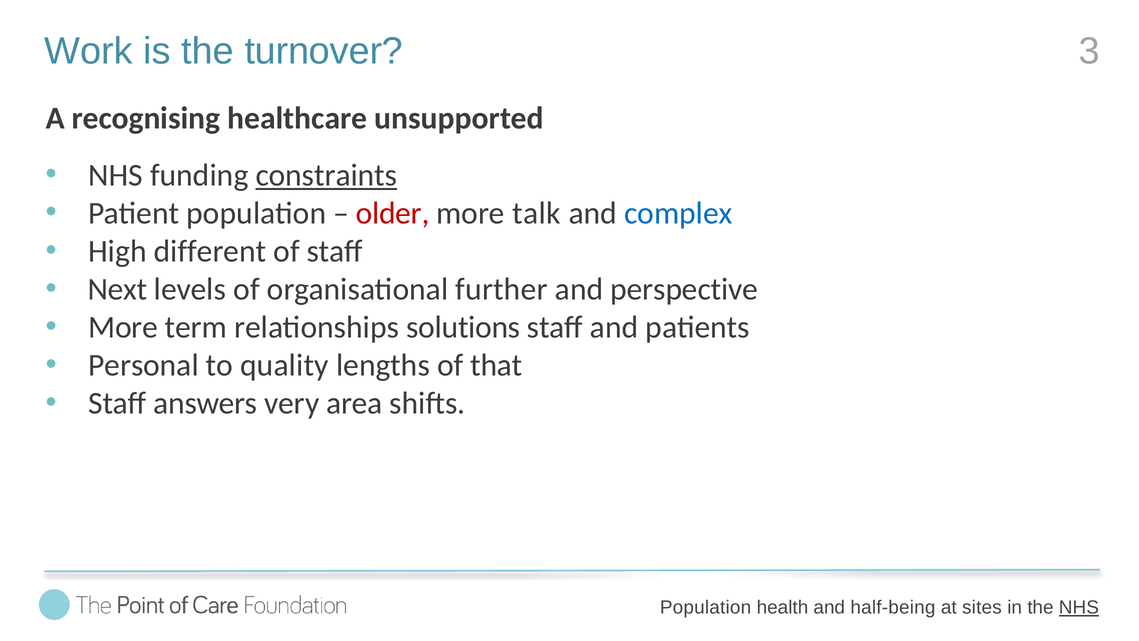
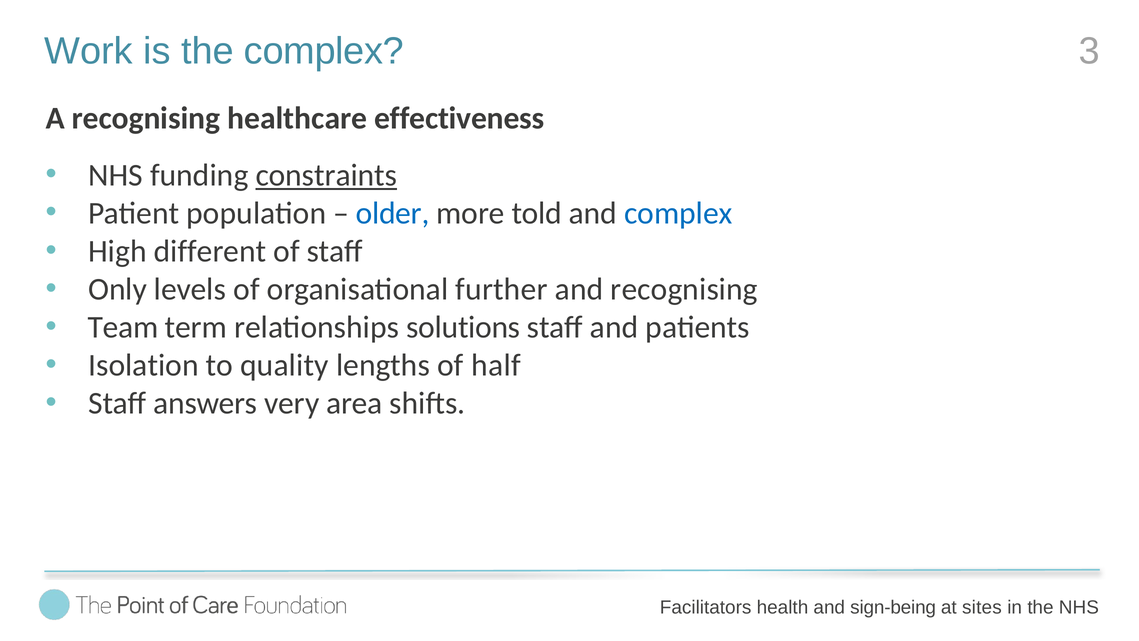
the turnover: turnover -> complex
unsupported: unsupported -> effectiveness
older colour: red -> blue
talk: talk -> told
Next: Next -> Only
and perspective: perspective -> recognising
More at (123, 327): More -> Team
Personal: Personal -> Isolation
that: that -> half
Population at (706, 607): Population -> Facilitators
half-being: half-being -> sign-being
NHS at (1079, 607) underline: present -> none
